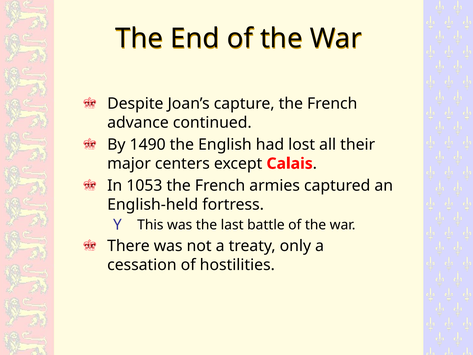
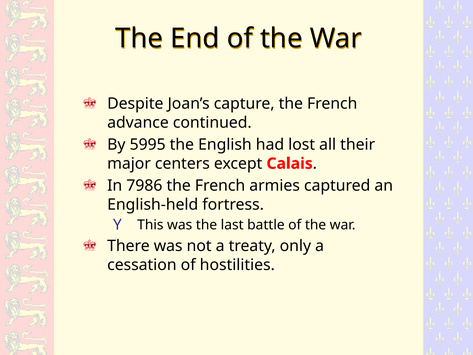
1490: 1490 -> 5995
1053: 1053 -> 7986
